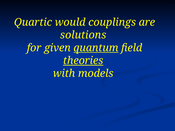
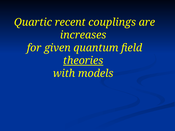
would: would -> recent
solutions: solutions -> increases
quantum underline: present -> none
